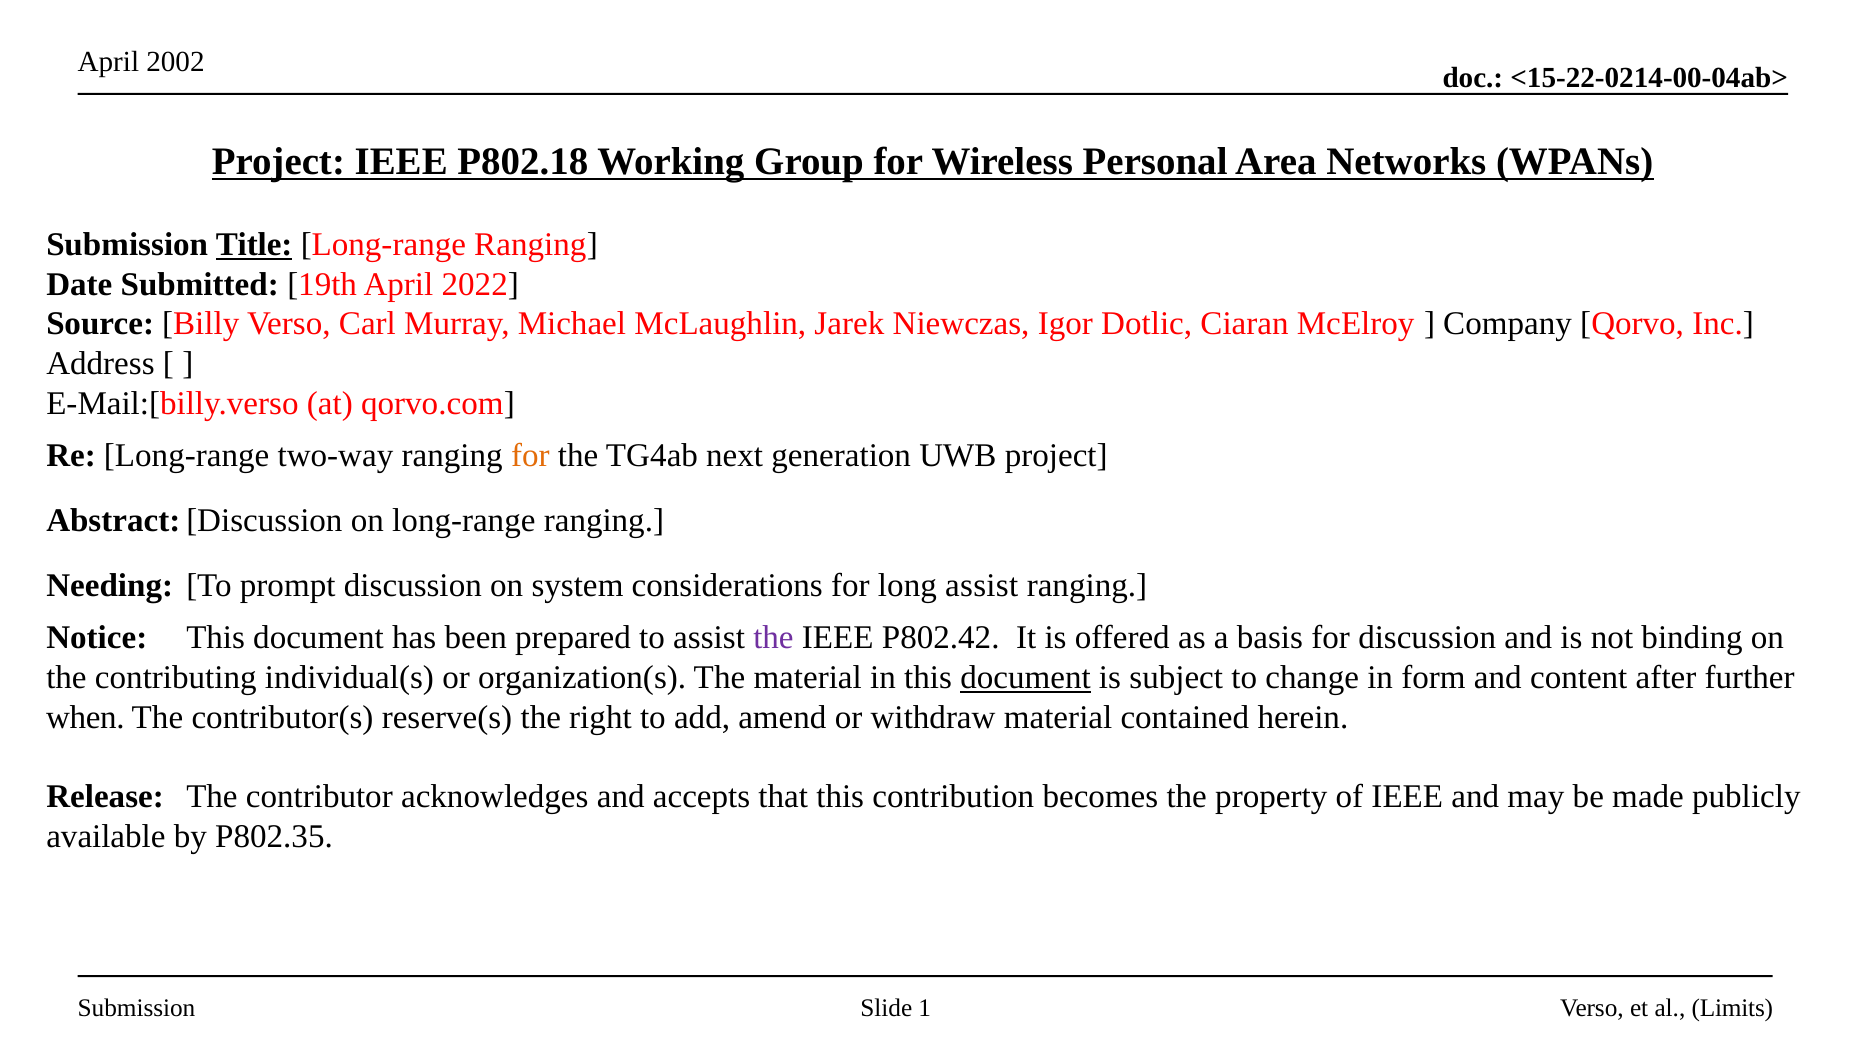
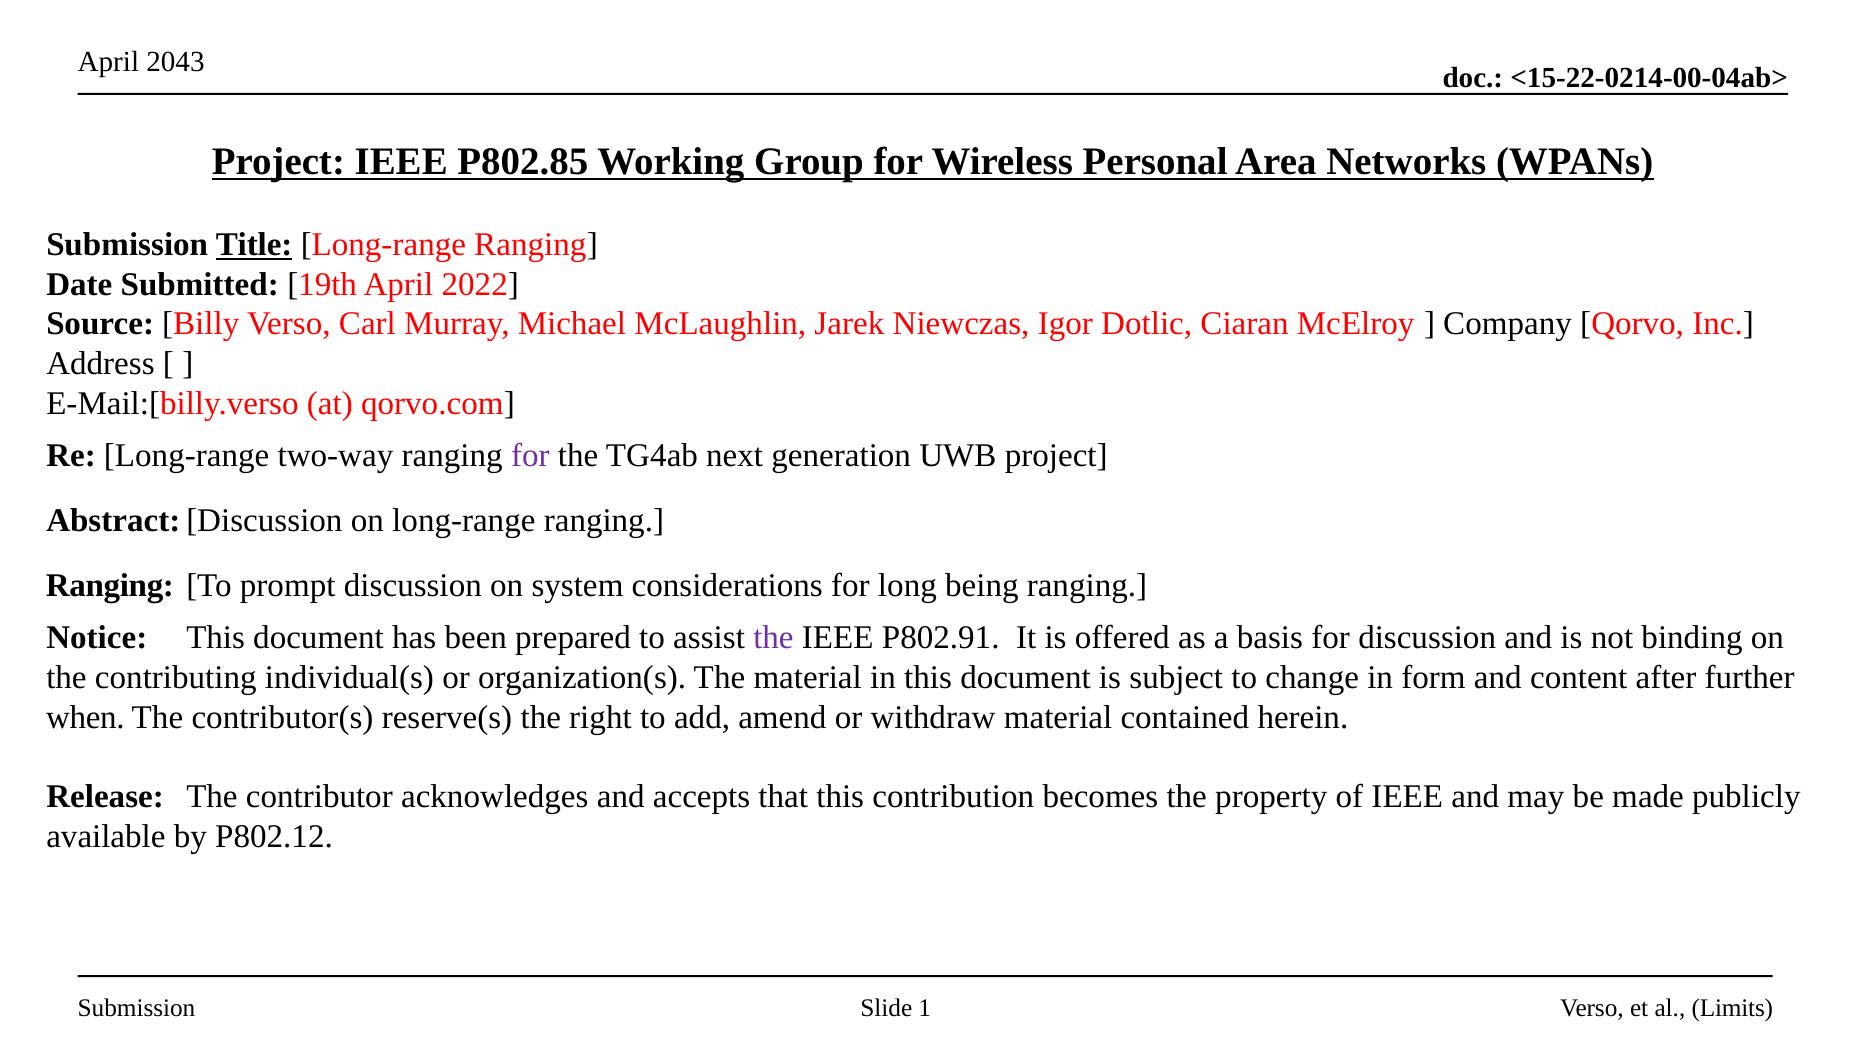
2002: 2002 -> 2043
P802.18: P802.18 -> P802.85
for at (530, 456) colour: orange -> purple
Needing at (110, 586): Needing -> Ranging
long assist: assist -> being
P802.42: P802.42 -> P802.91
document at (1026, 678) underline: present -> none
P802.35: P802.35 -> P802.12
